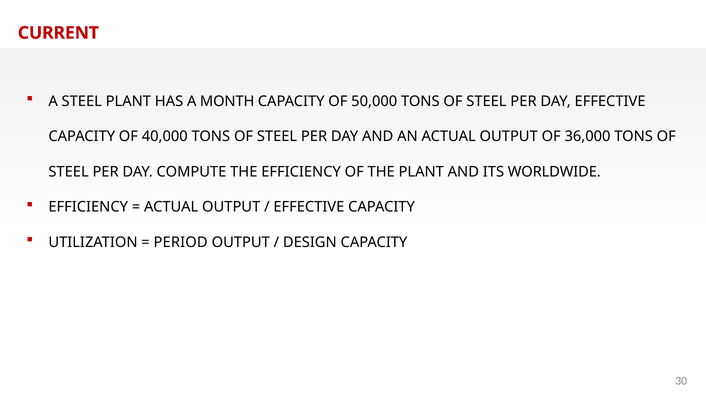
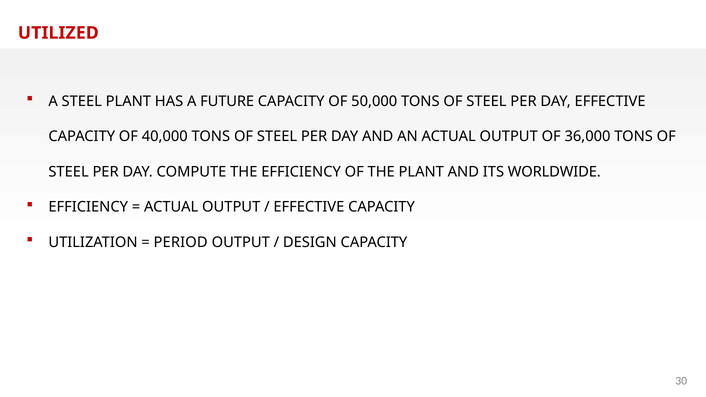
CURRENT: CURRENT -> UTILIZED
MONTH: MONTH -> FUTURE
